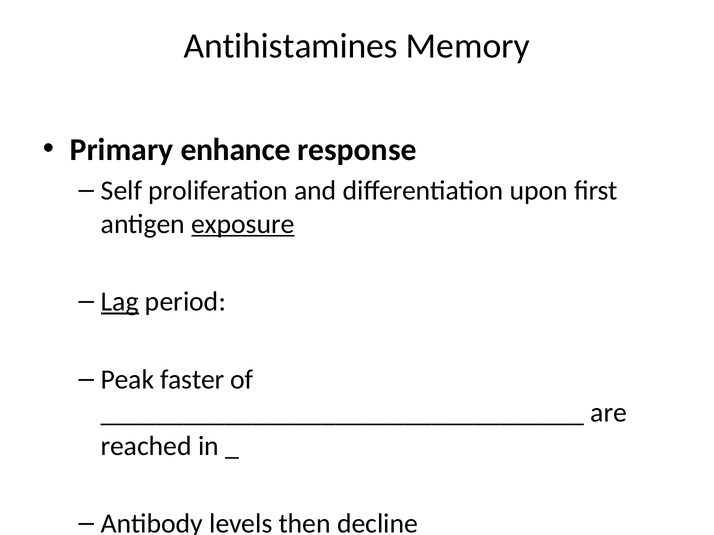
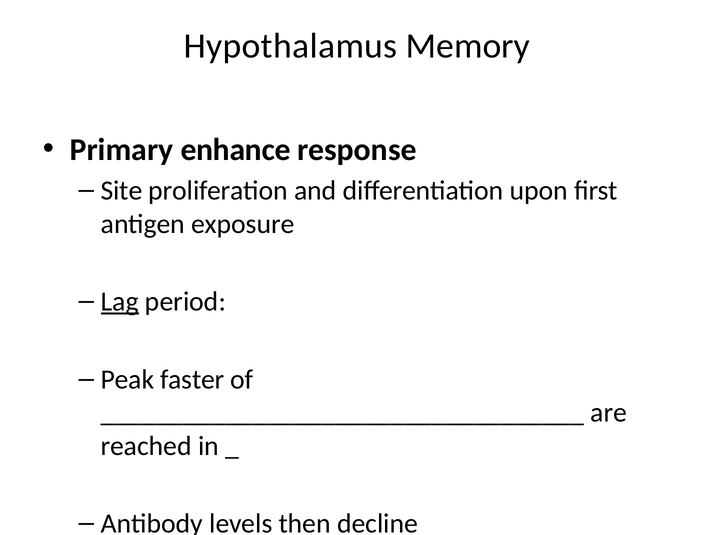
Antihistamines: Antihistamines -> Hypothalamus
Self: Self -> Site
exposure underline: present -> none
